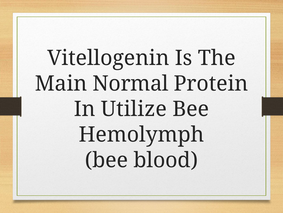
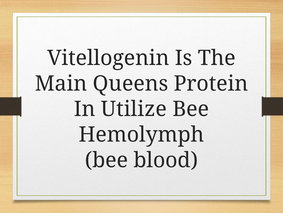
Normal: Normal -> Queens
